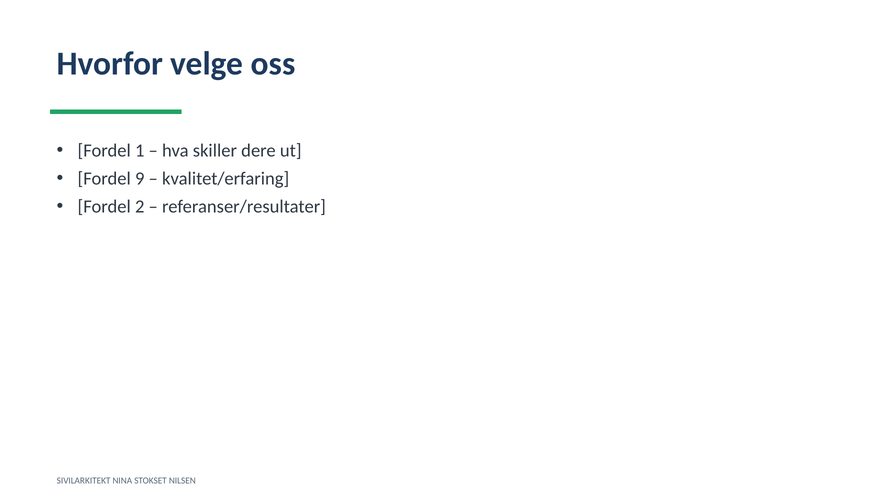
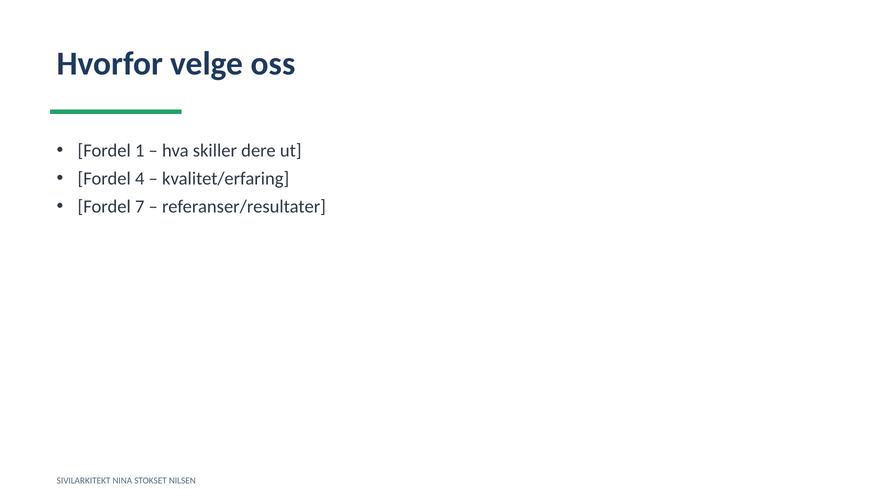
9: 9 -> 4
2: 2 -> 7
